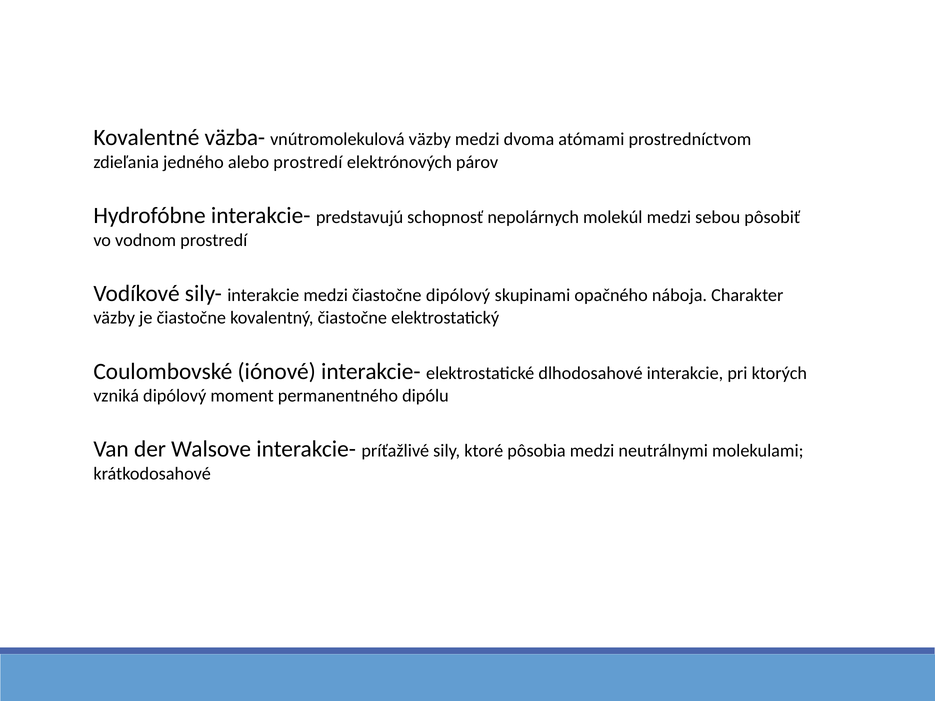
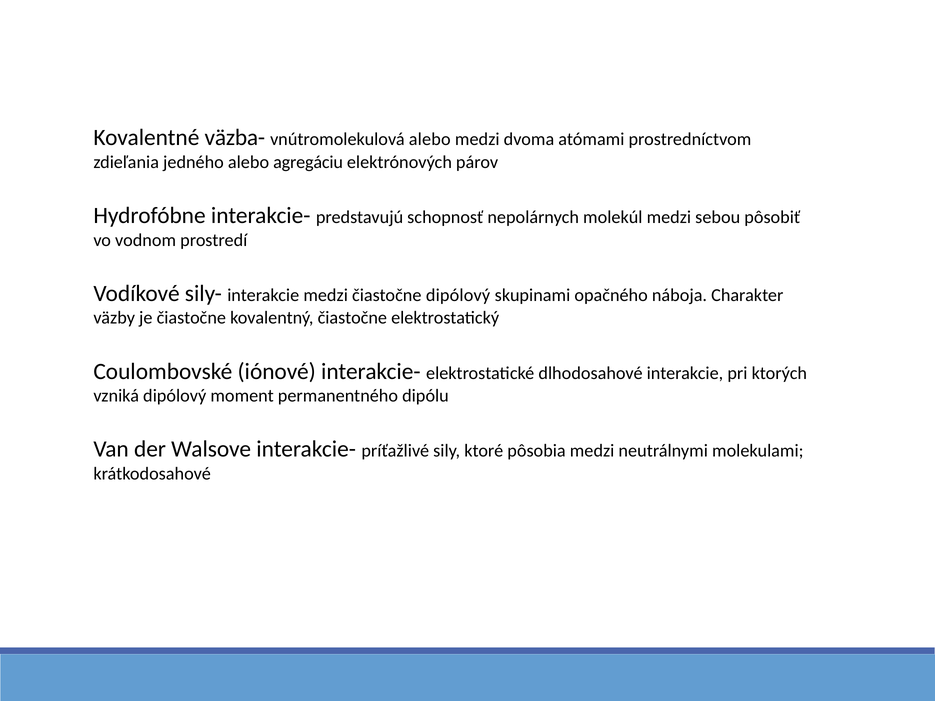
vnútromolekulová väzby: väzby -> alebo
alebo prostredí: prostredí -> agregáciu
